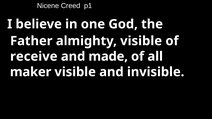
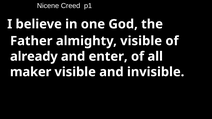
receive: receive -> already
made: made -> enter
